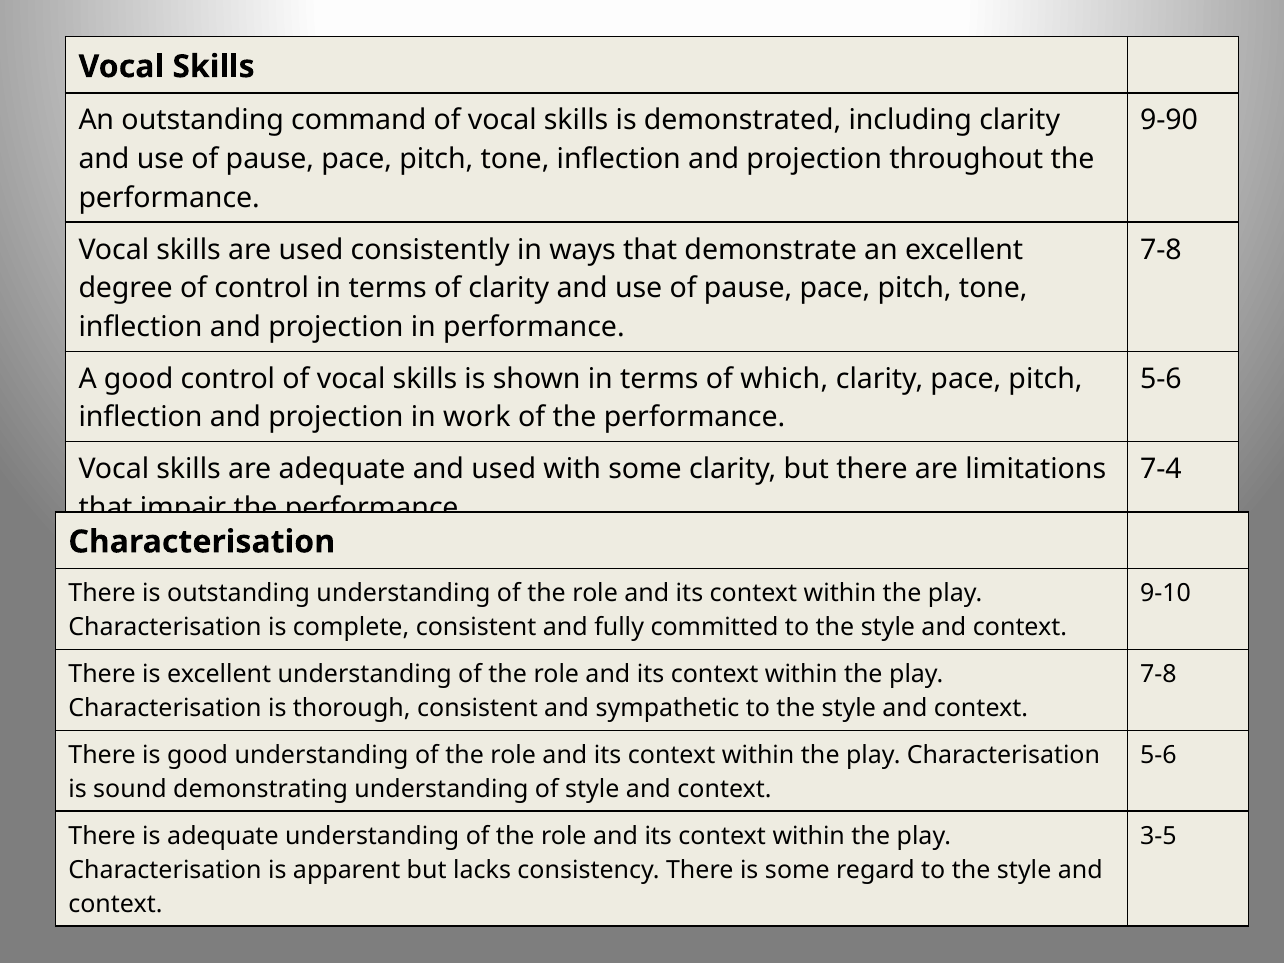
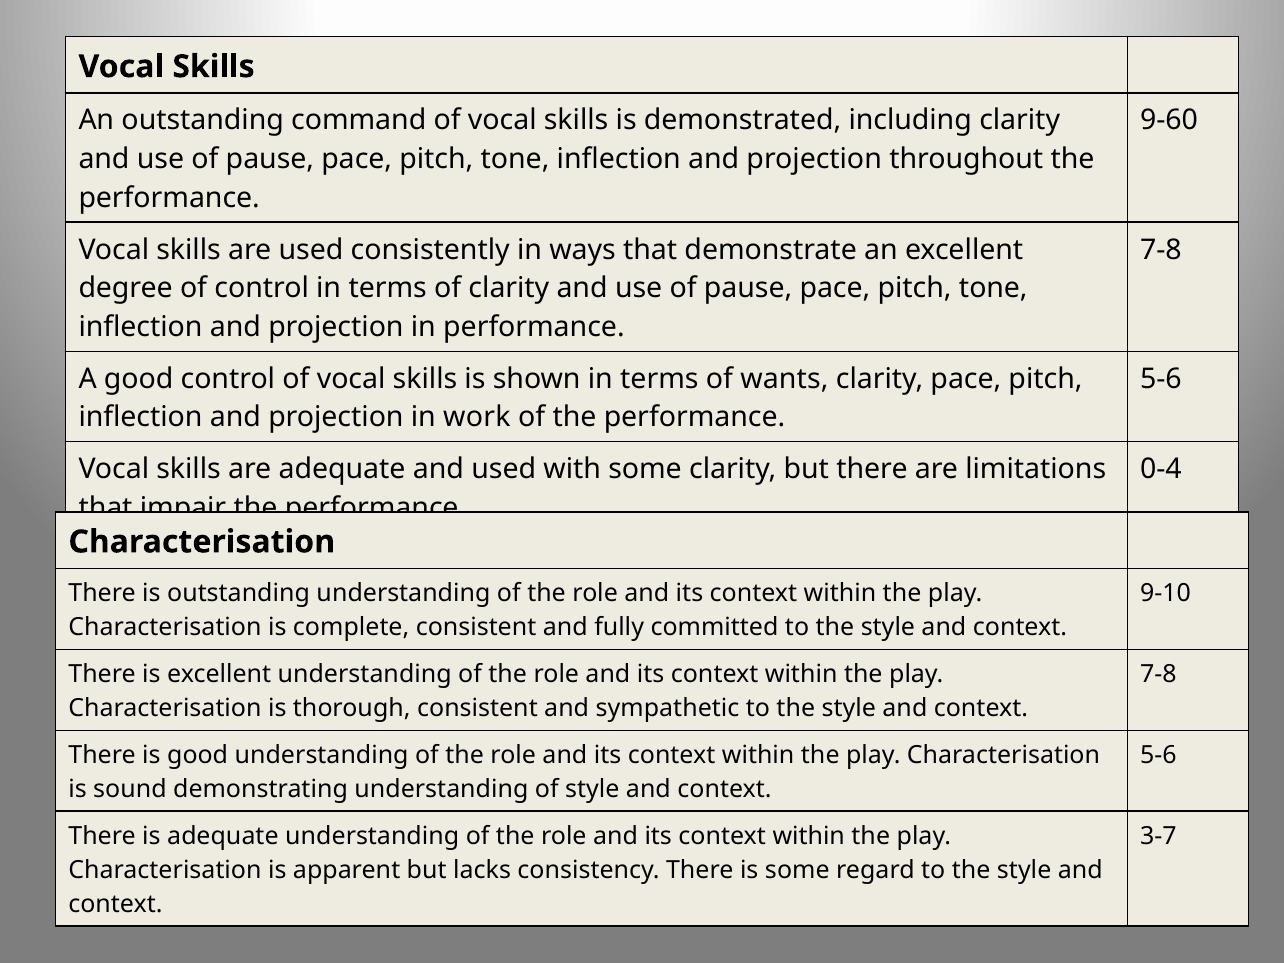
9-90: 9-90 -> 9-60
which: which -> wants
7-4: 7-4 -> 0-4
3-5: 3-5 -> 3-7
